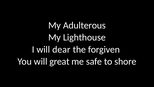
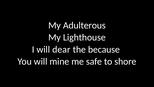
forgiven: forgiven -> because
great: great -> mine
